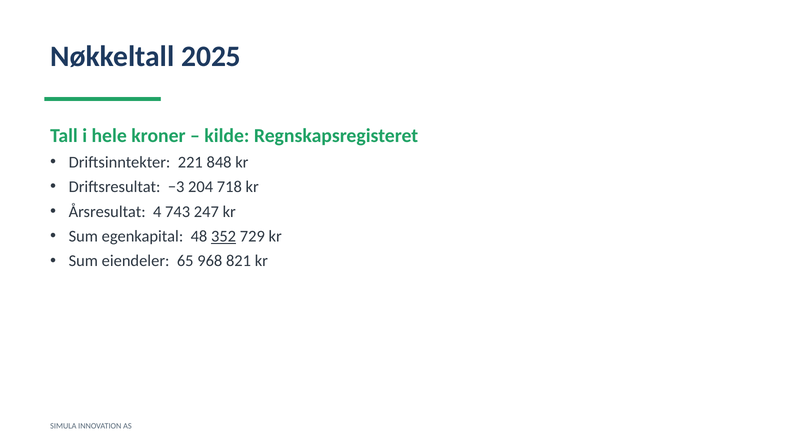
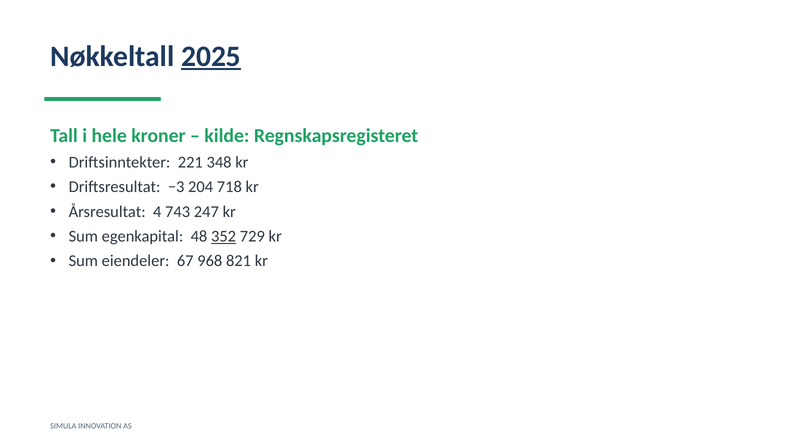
2025 underline: none -> present
848: 848 -> 348
65: 65 -> 67
